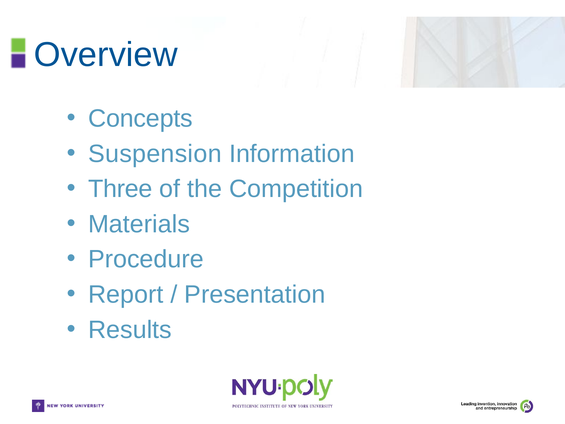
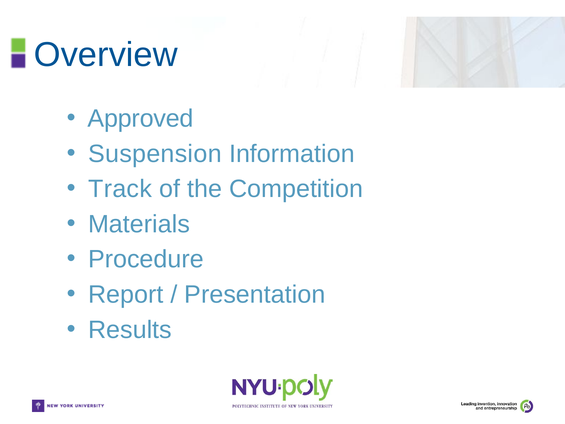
Concepts: Concepts -> Approved
Three: Three -> Track
